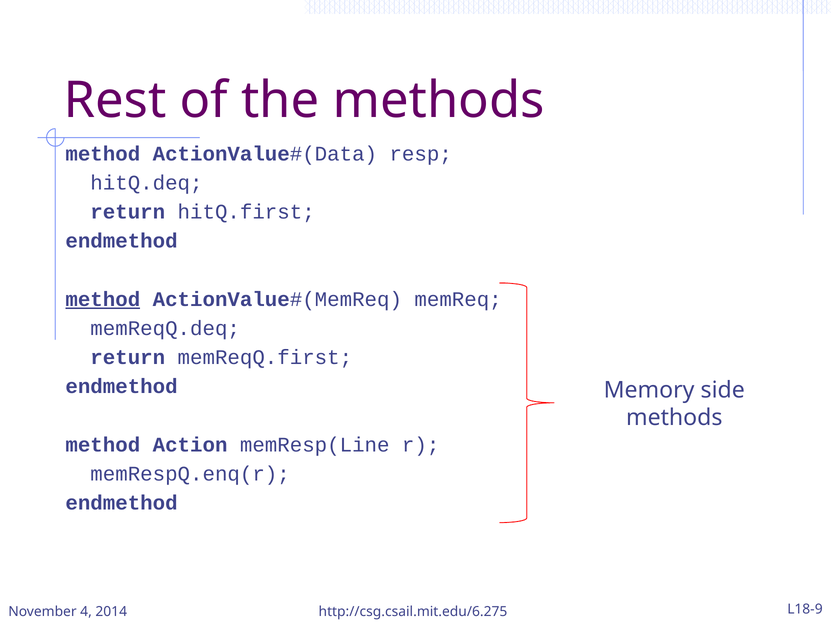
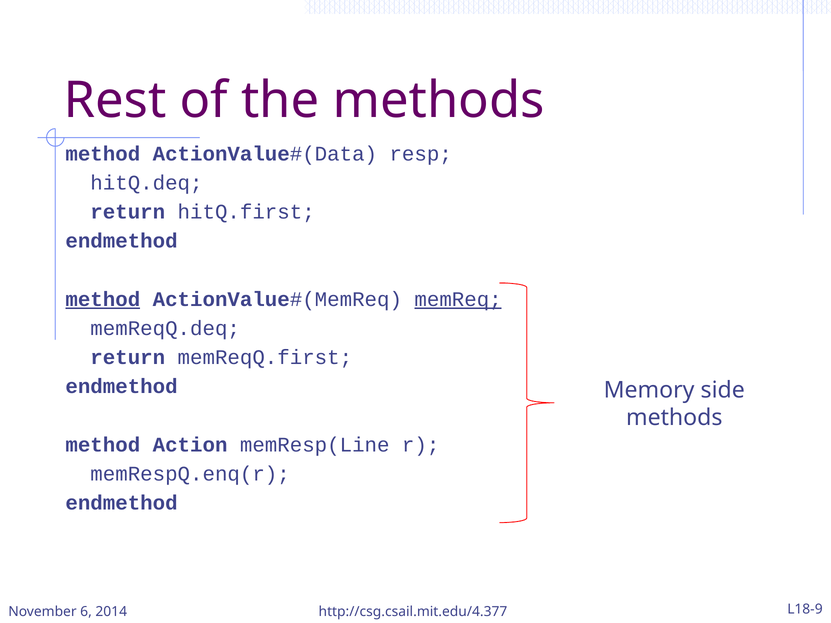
memReq underline: none -> present
4: 4 -> 6
http://csg.csail.mit.edu/6.275: http://csg.csail.mit.edu/6.275 -> http://csg.csail.mit.edu/4.377
